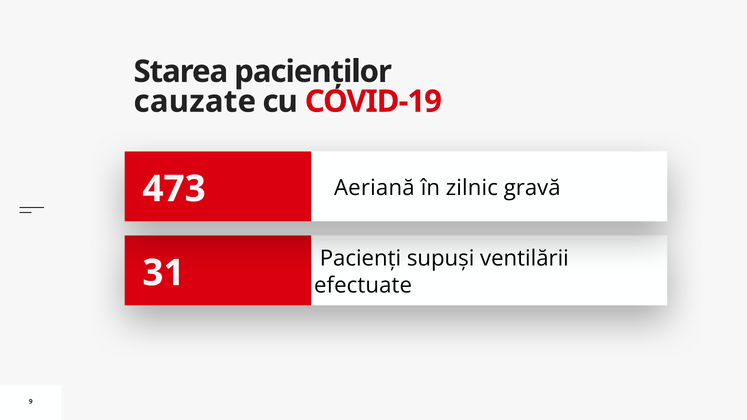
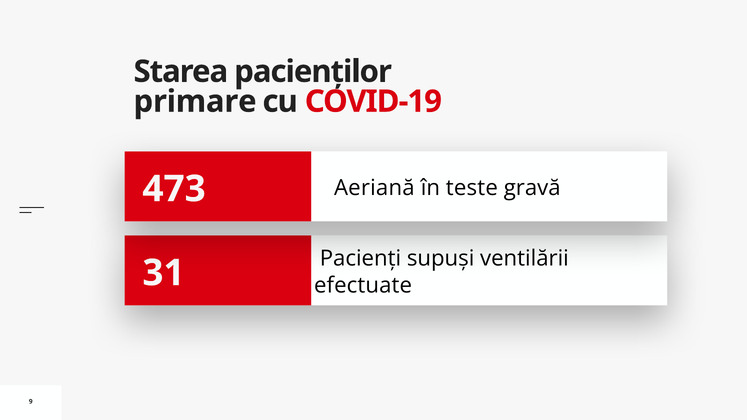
cauzate: cauzate -> primare
zilnic: zilnic -> teste
